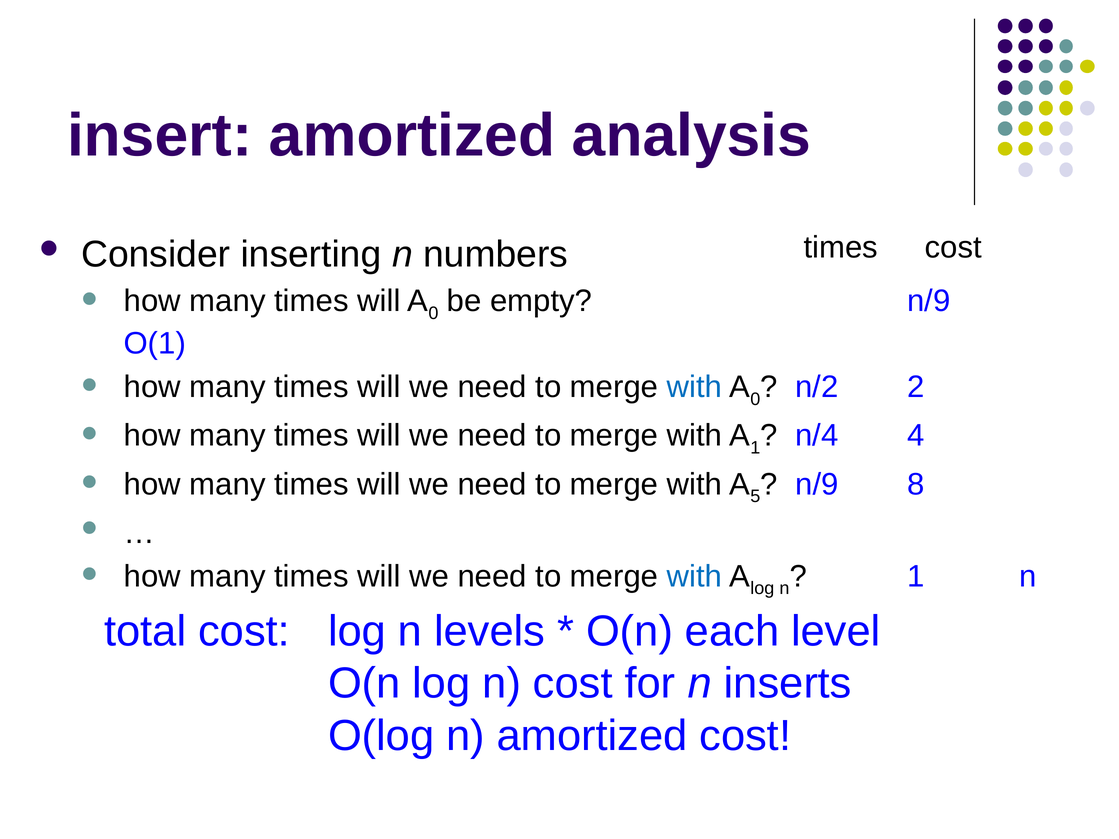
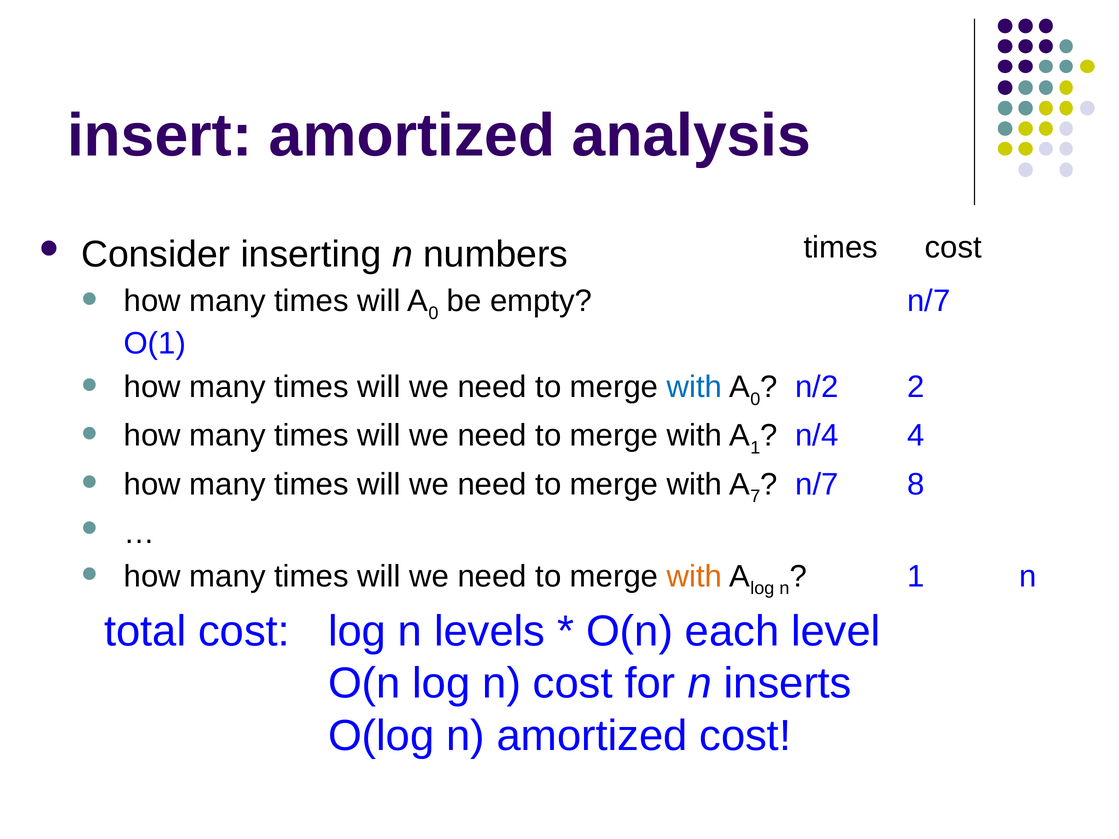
empty n/9: n/9 -> n/7
5: 5 -> 7
n/9 at (817, 484): n/9 -> n/7
with at (694, 577) colour: blue -> orange
